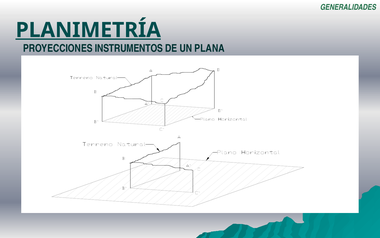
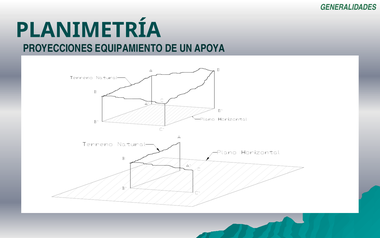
PLANIMETRÍA underline: present -> none
INSTRUMENTOS: INSTRUMENTOS -> EQUIPAMIENTO
PLANA: PLANA -> APOYA
